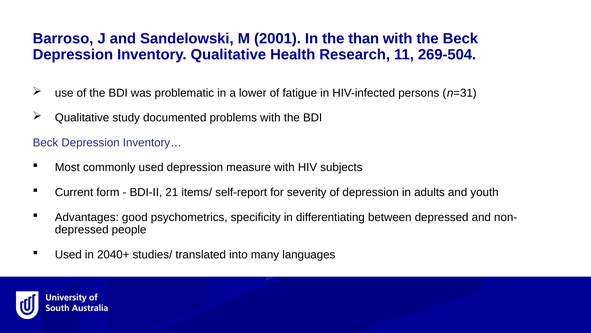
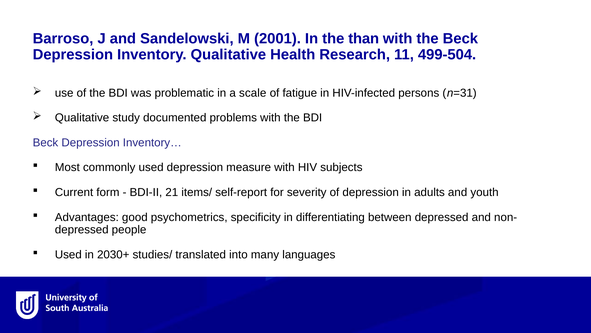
269-504: 269-504 -> 499-504
lower: lower -> scale
2040+: 2040+ -> 2030+
